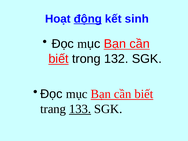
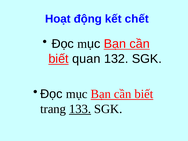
động underline: present -> none
sinh: sinh -> chết
trong: trong -> quan
